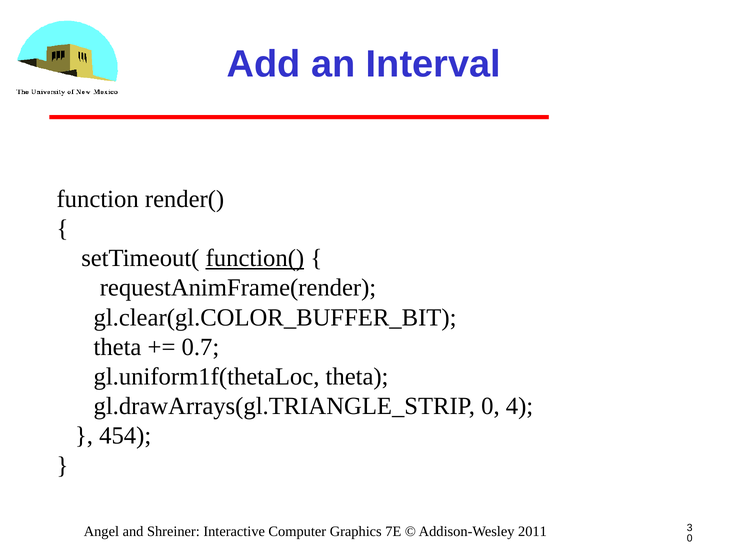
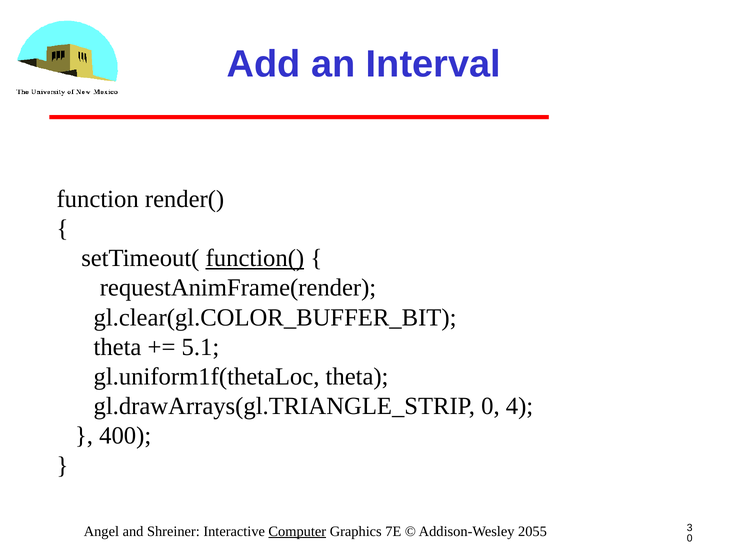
0.7: 0.7 -> 5.1
454: 454 -> 400
Computer underline: none -> present
2011: 2011 -> 2055
